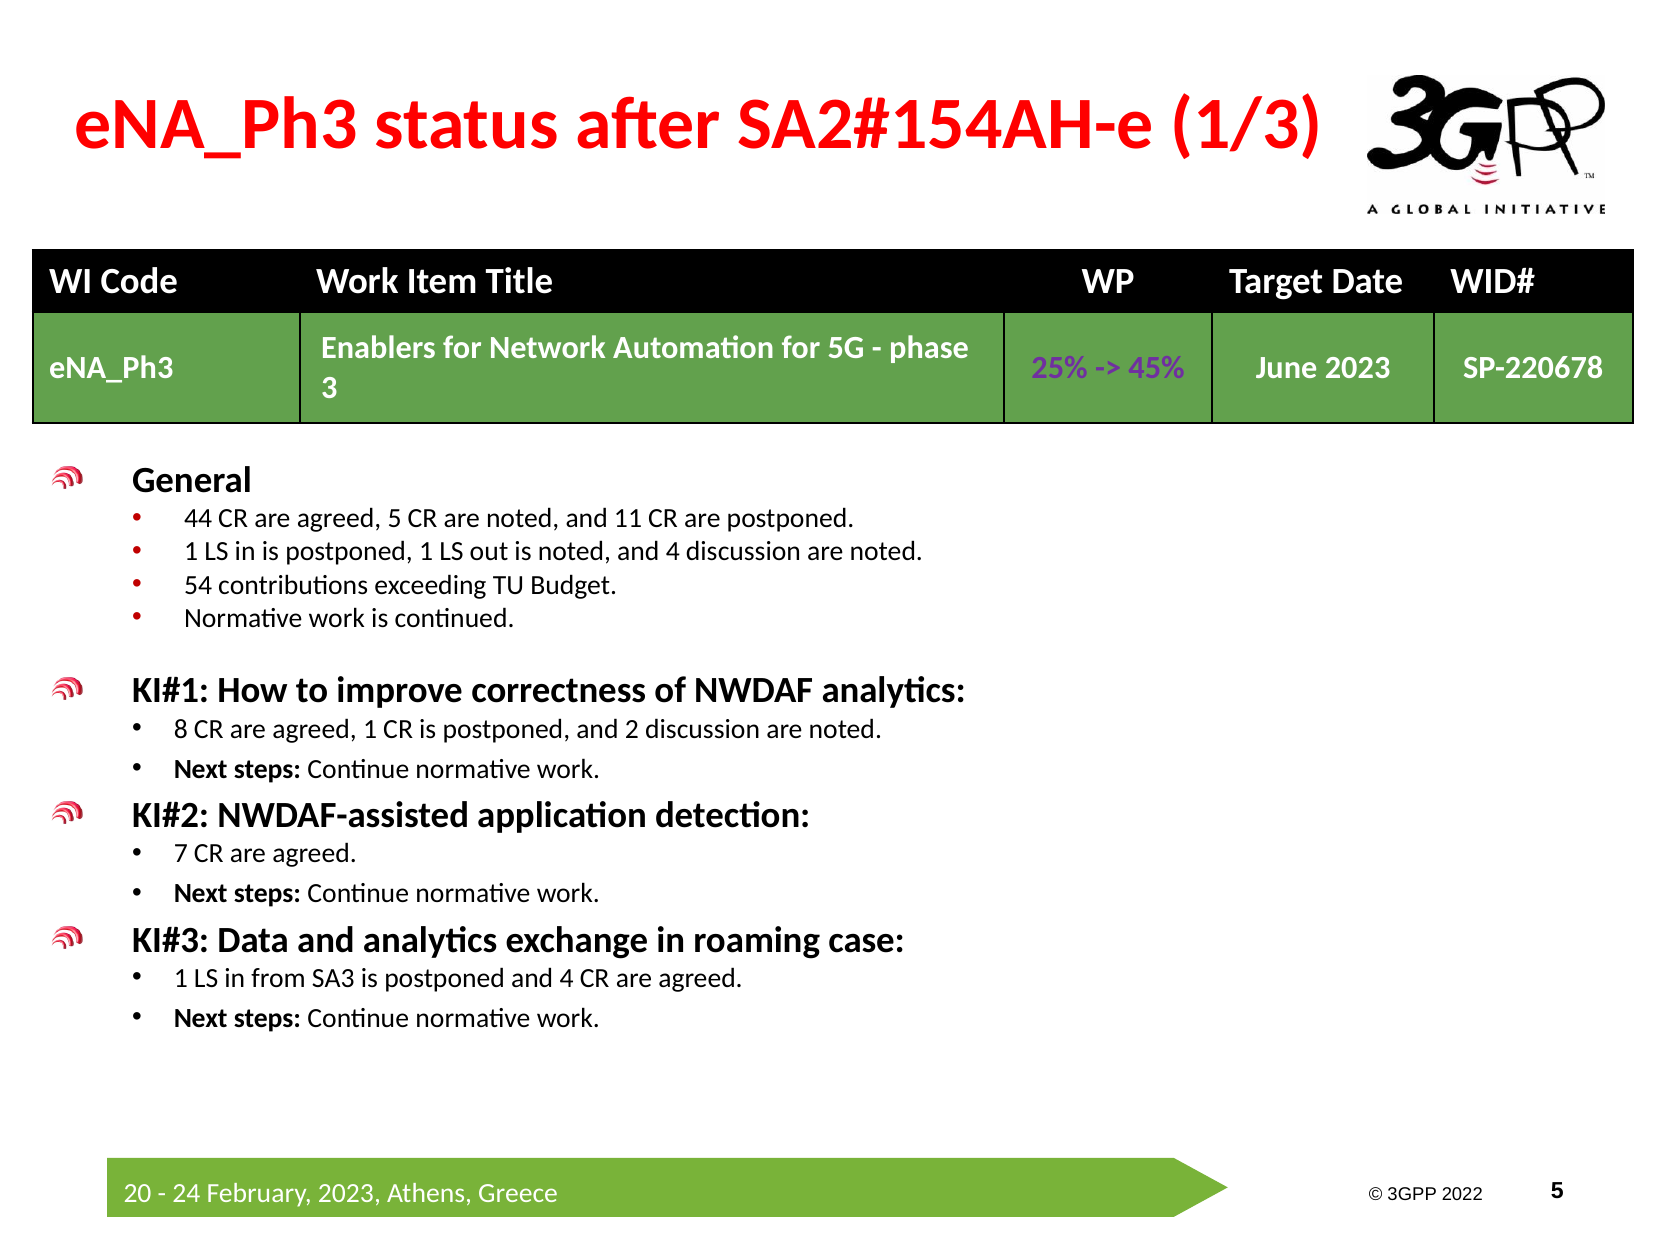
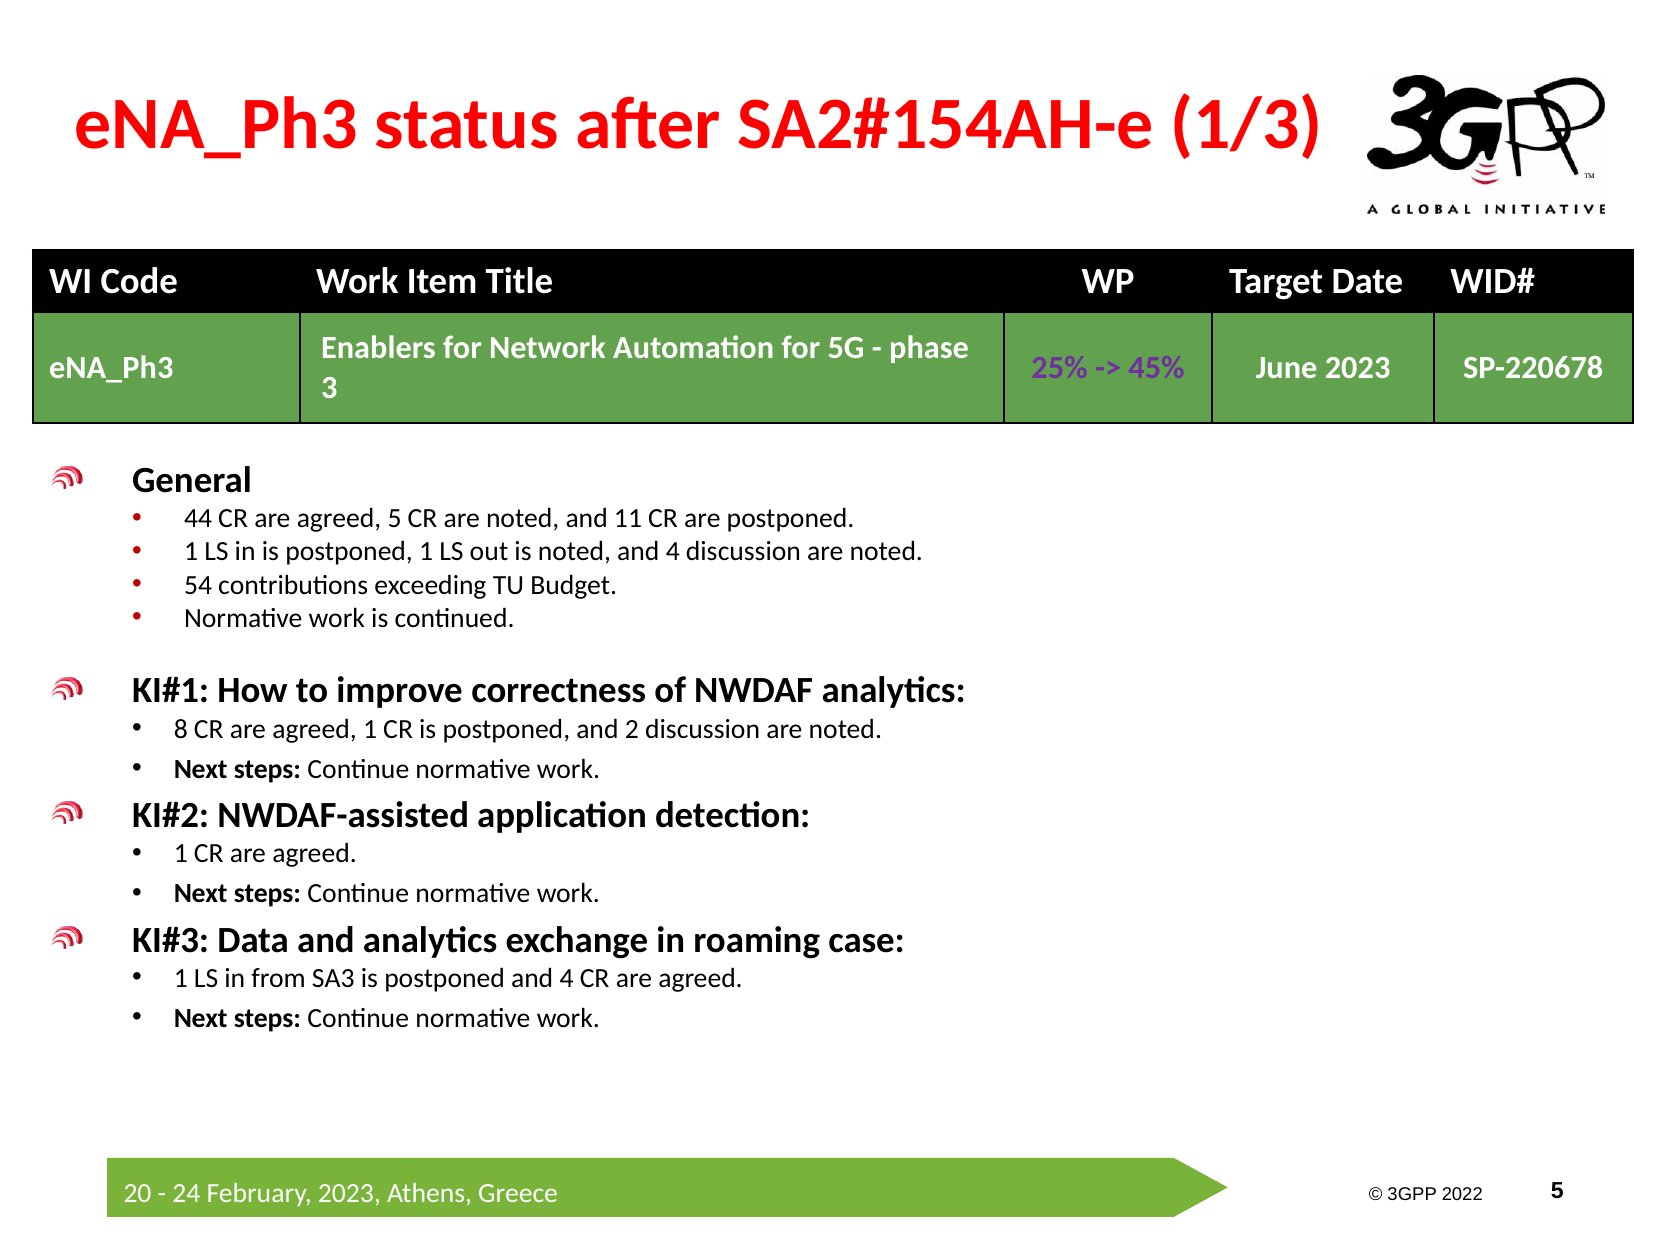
7 at (181, 853): 7 -> 1
